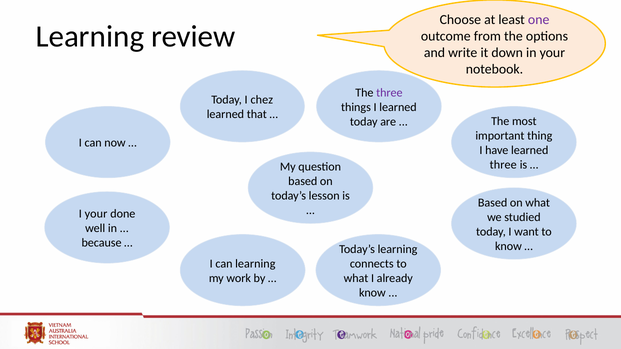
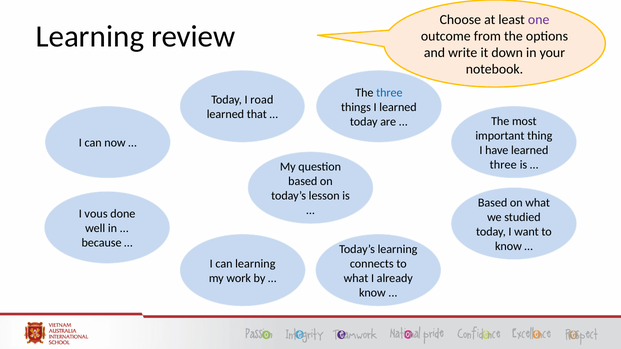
three at (389, 93) colour: purple -> blue
chez: chez -> road
I your: your -> vous
